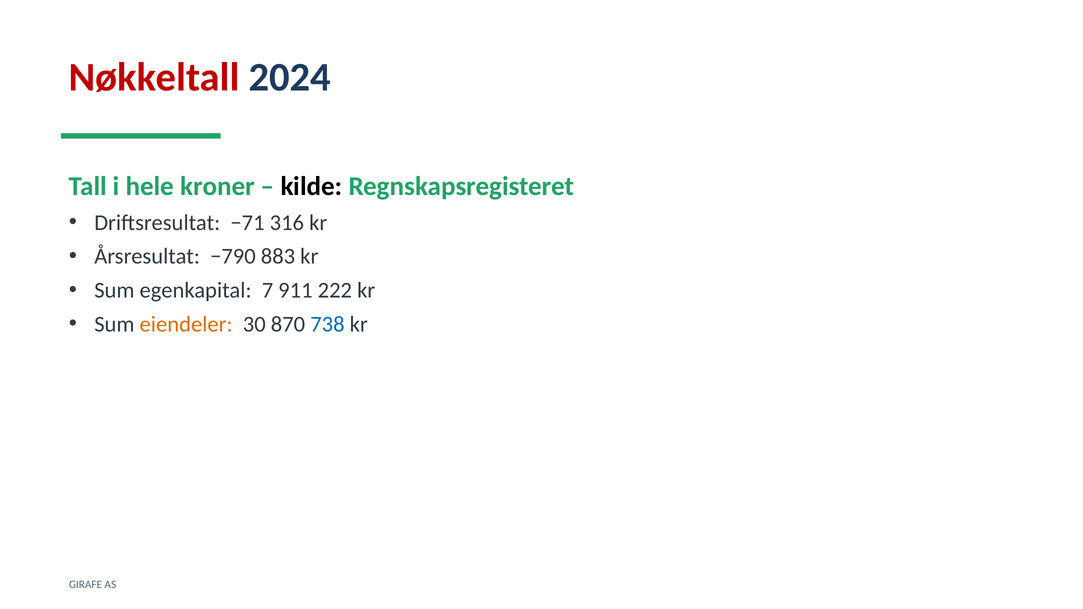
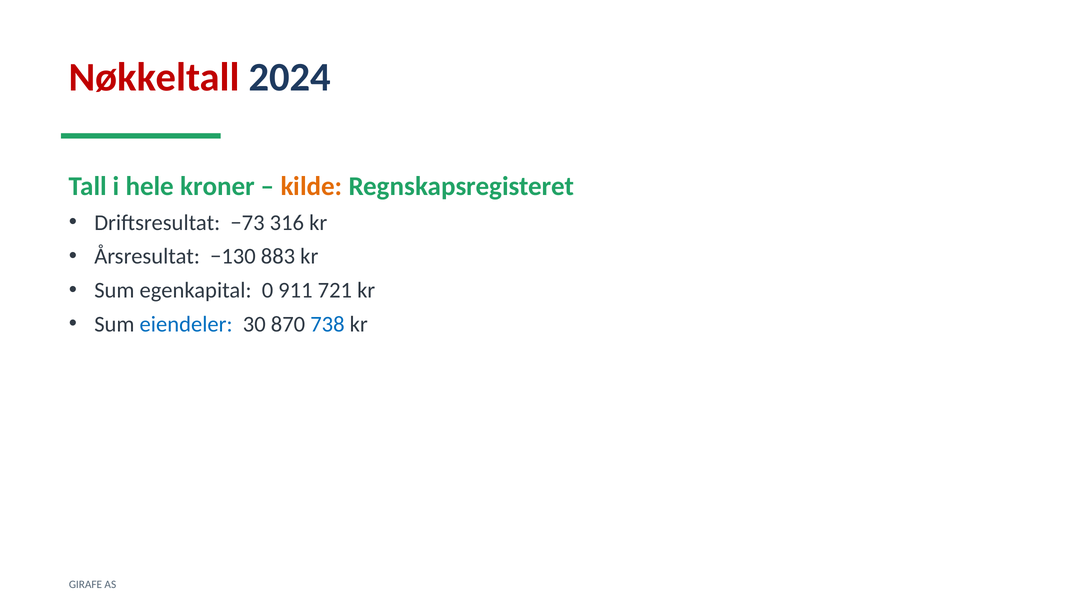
kilde colour: black -> orange
−71: −71 -> −73
−790: −790 -> −130
7: 7 -> 0
222: 222 -> 721
eiendeler colour: orange -> blue
